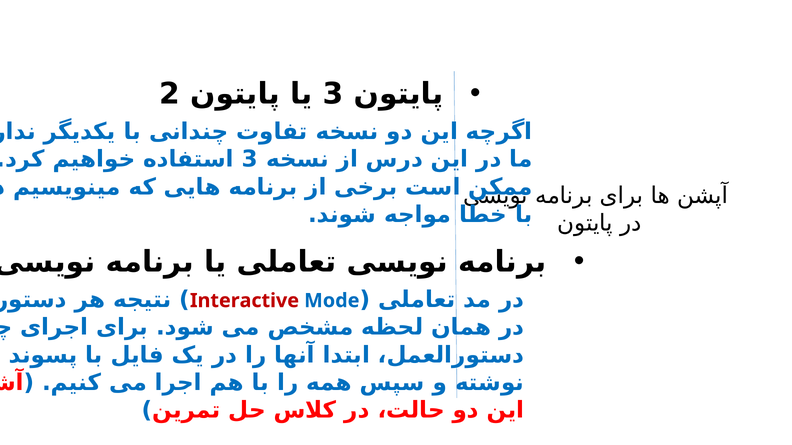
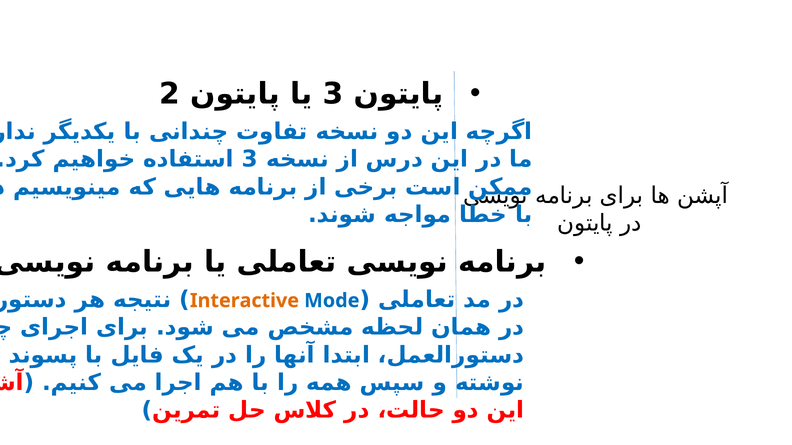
Interactive colour: red -> orange
